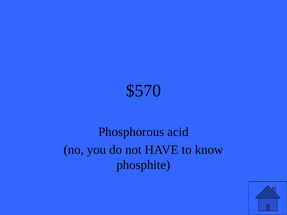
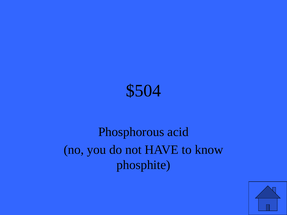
$570: $570 -> $504
